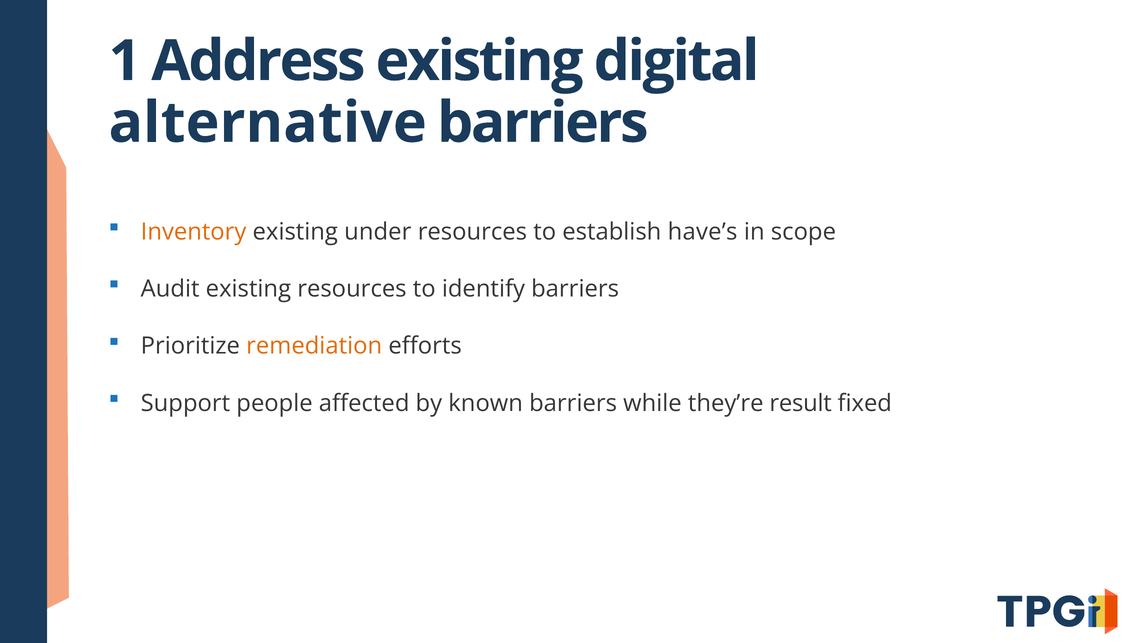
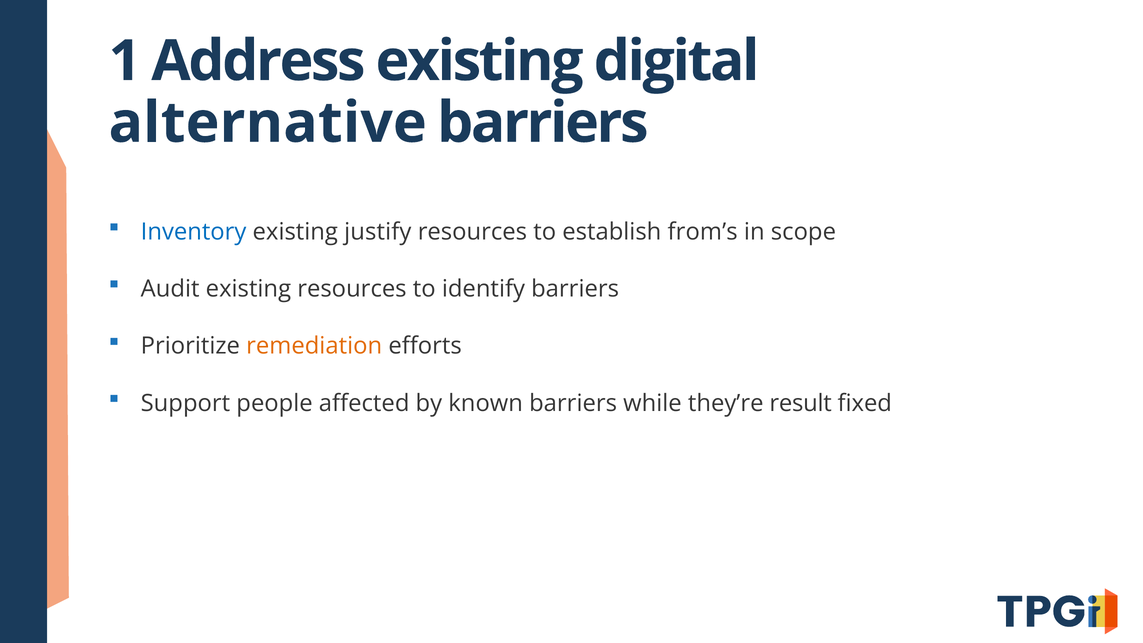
Inventory colour: orange -> blue
under: under -> justify
have’s: have’s -> from’s
